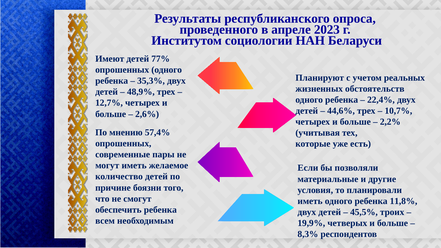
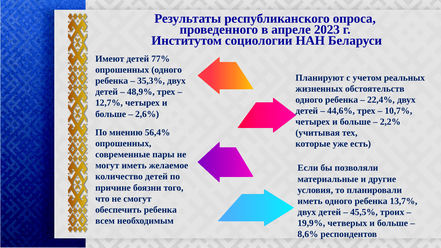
57,4%: 57,4% -> 56,4%
11,8%: 11,8% -> 13,7%
8,3%: 8,3% -> 8,6%
